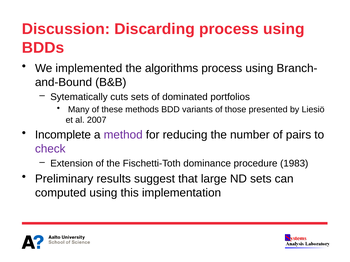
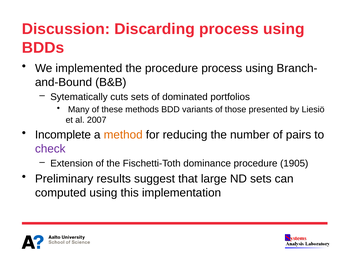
the algorithms: algorithms -> procedure
method colour: purple -> orange
1983: 1983 -> 1905
